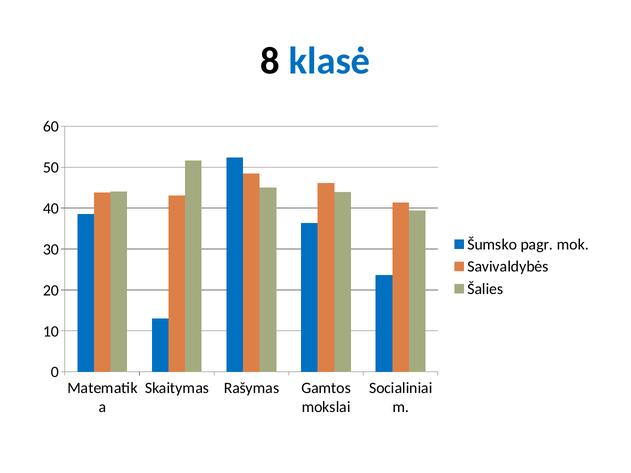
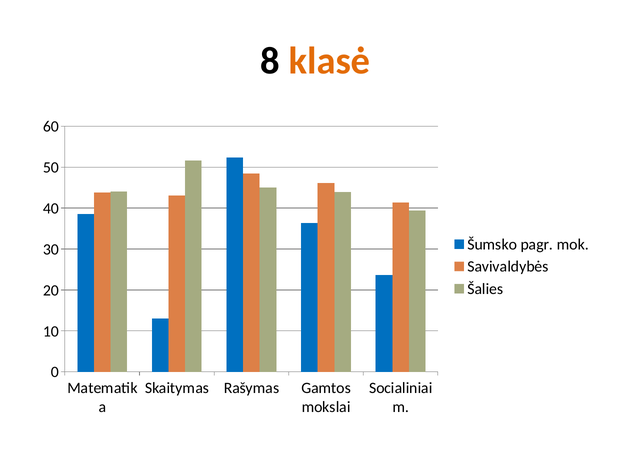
klasė colour: blue -> orange
